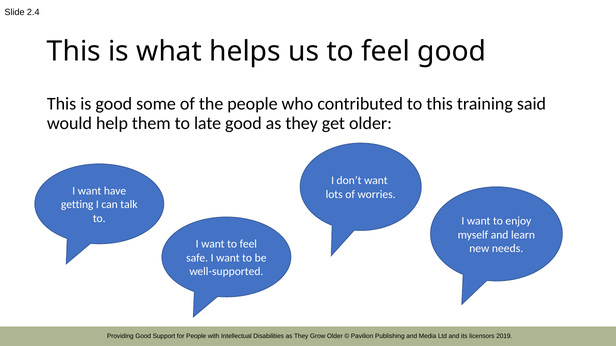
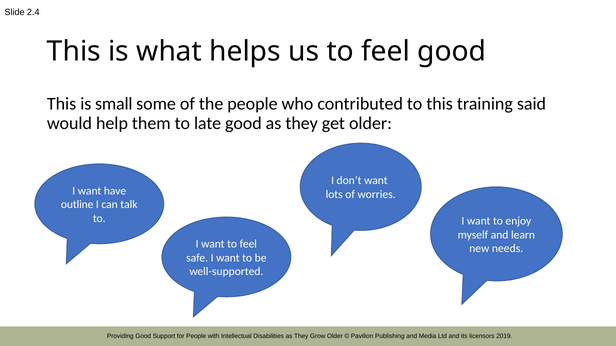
is good: good -> small
getting: getting -> outline
